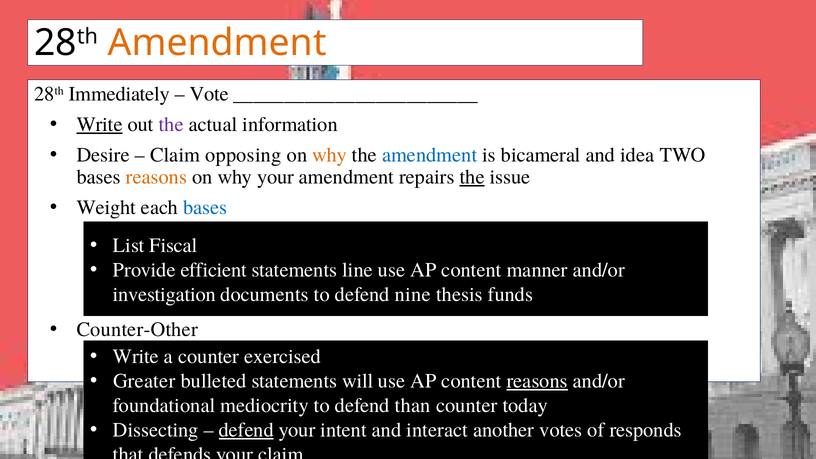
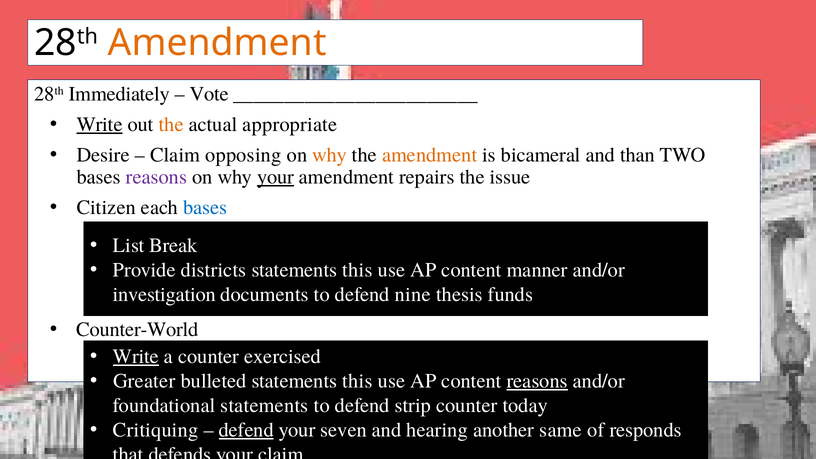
the at (171, 124) colour: purple -> orange
information: information -> appropriate
amendment at (430, 155) colour: blue -> orange
idea: idea -> than
reasons at (156, 177) colour: orange -> purple
your at (276, 177) underline: none -> present
the at (472, 177) underline: present -> none
Weight: Weight -> Citizen
Fiscal: Fiscal -> Break
efficient: efficient -> districts
line at (358, 270): line -> this
Counter-Other: Counter-Other -> Counter-World
Write at (136, 356) underline: none -> present
bulleted statements will: will -> this
foundational mediocrity: mediocrity -> statements
than: than -> strip
Dissecting: Dissecting -> Critiquing
intent: intent -> seven
interact: interact -> hearing
votes: votes -> same
